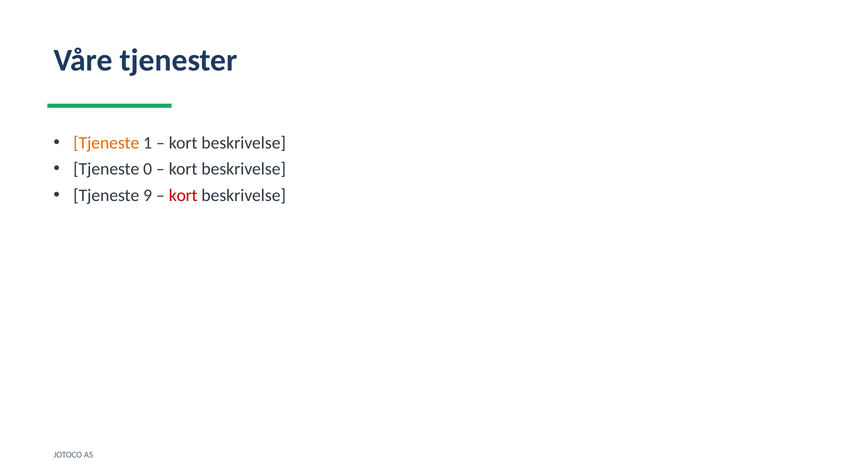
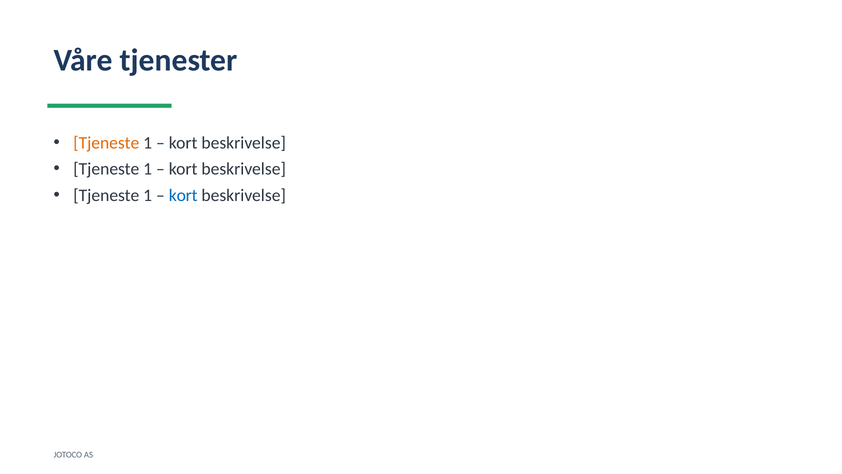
0 at (148, 169): 0 -> 1
9 at (148, 195): 9 -> 1
kort at (183, 195) colour: red -> blue
